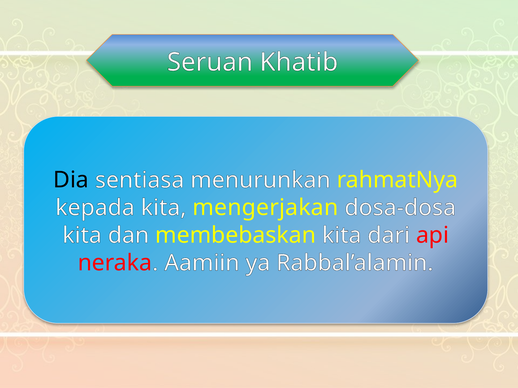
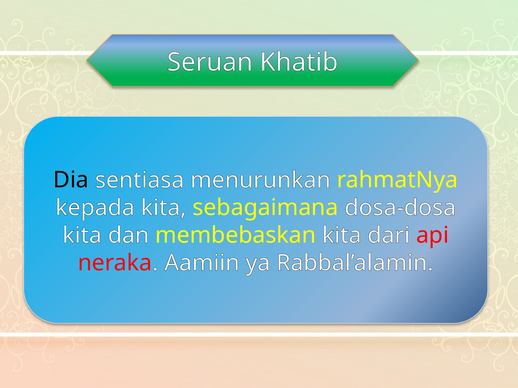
mengerjakan: mengerjakan -> sebagaimana
